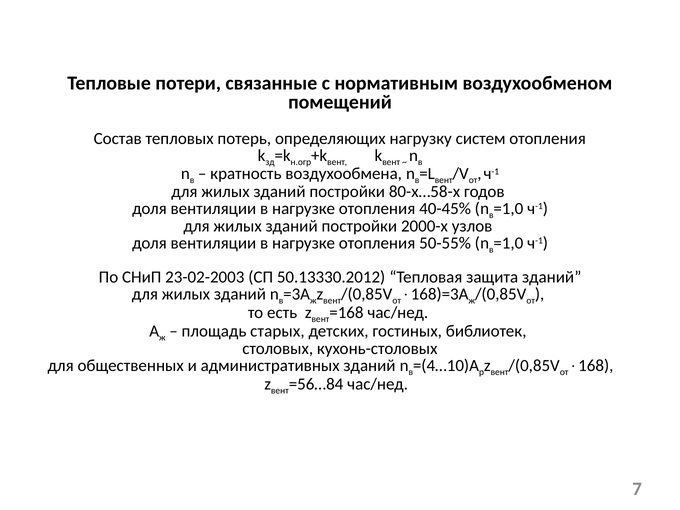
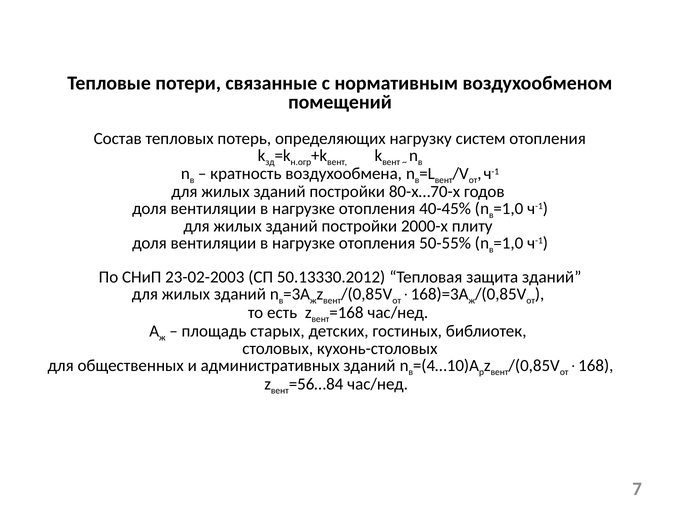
80-х…58-х: 80-х…58-х -> 80-х…70-х
узлов: узлов -> плиту
